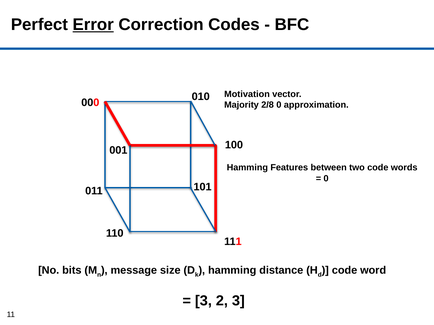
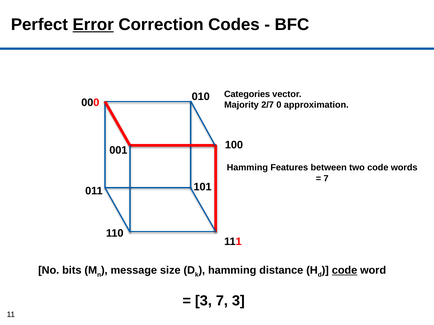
Motivation: Motivation -> Categories
2/8: 2/8 -> 2/7
0 at (326, 179): 0 -> 7
code at (345, 271) underline: none -> present
3 2: 2 -> 7
